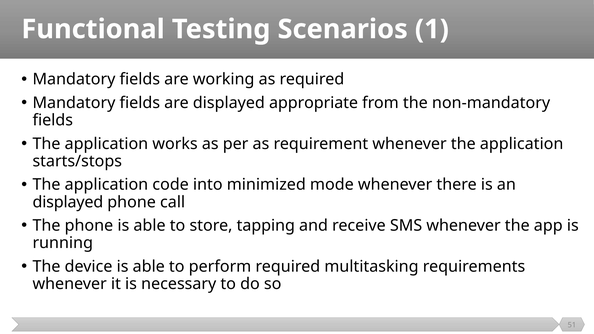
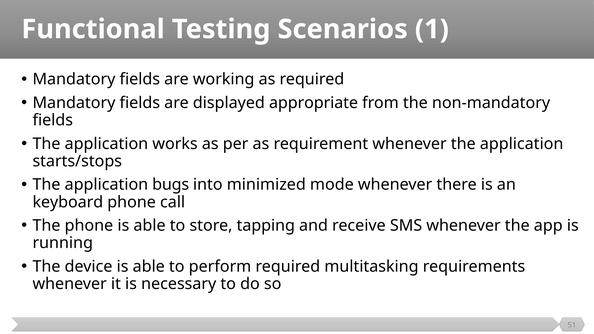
code: code -> bugs
displayed at (68, 202): displayed -> keyboard
